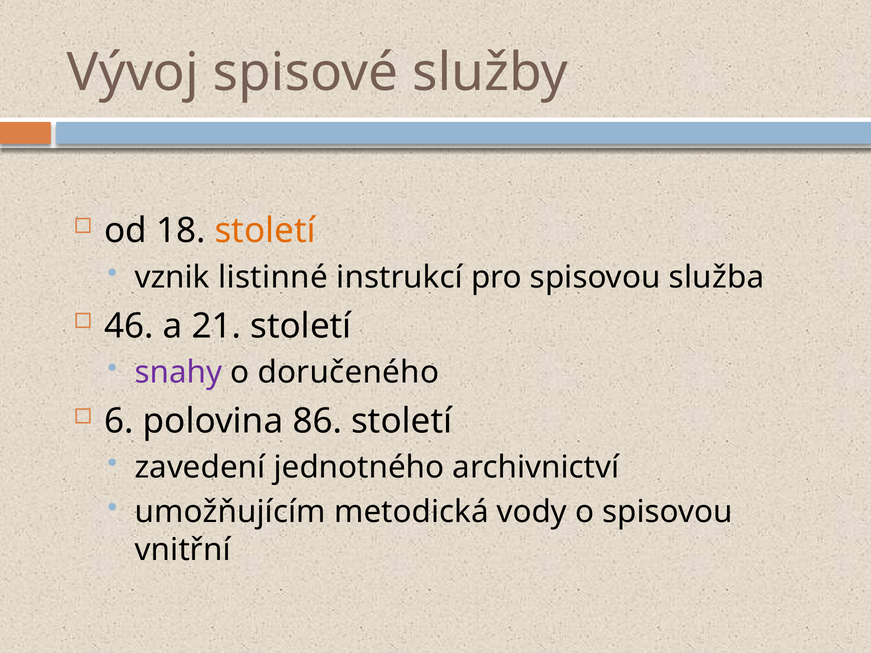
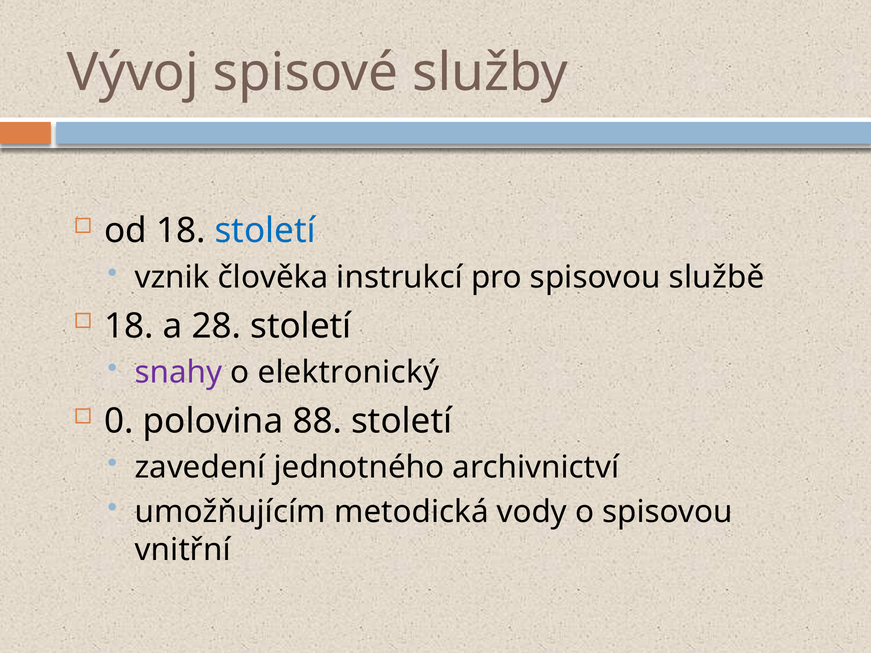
století at (265, 231) colour: orange -> blue
listinné: listinné -> člověka
služba: služba -> službě
46 at (129, 326): 46 -> 18
21: 21 -> 28
doručeného: doručeného -> elektronický
6: 6 -> 0
86: 86 -> 88
